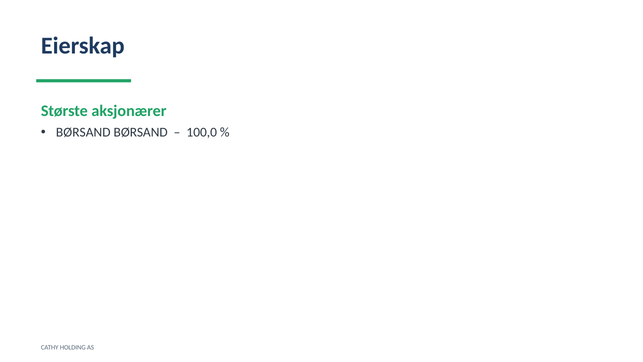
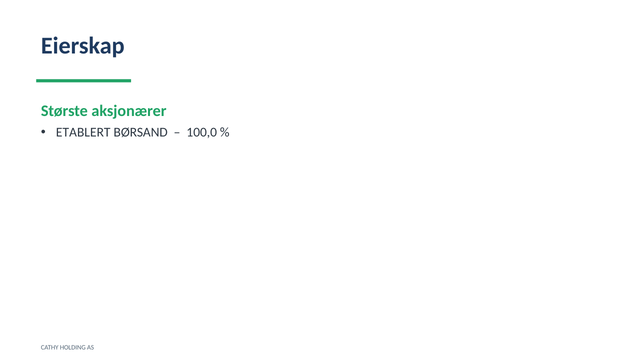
BØRSAND at (83, 132): BØRSAND -> ETABLERT
